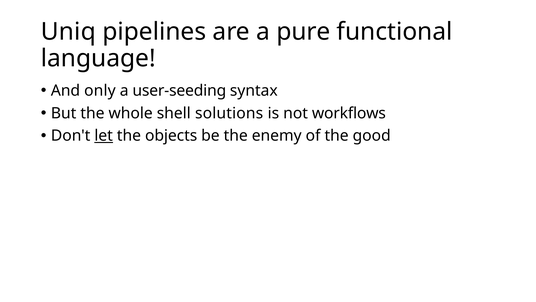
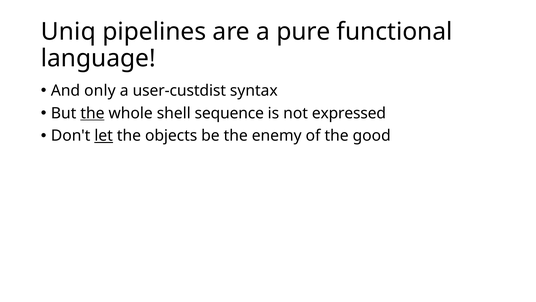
user-seeding: user-seeding -> user-custdist
the at (92, 113) underline: none -> present
solutions: solutions -> sequence
workflows: workflows -> expressed
